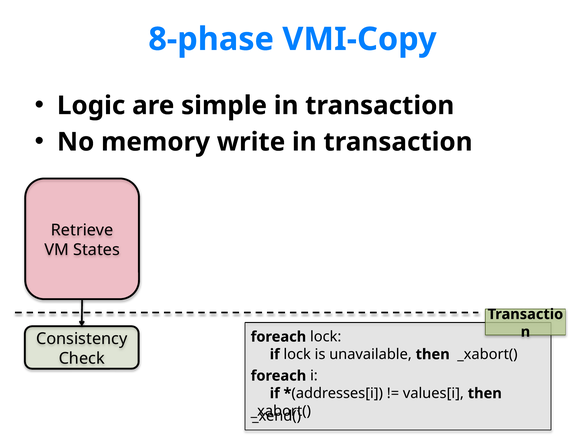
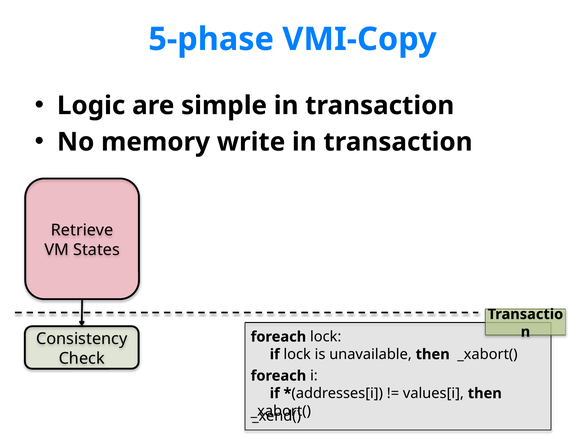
8-phase: 8-phase -> 5-phase
